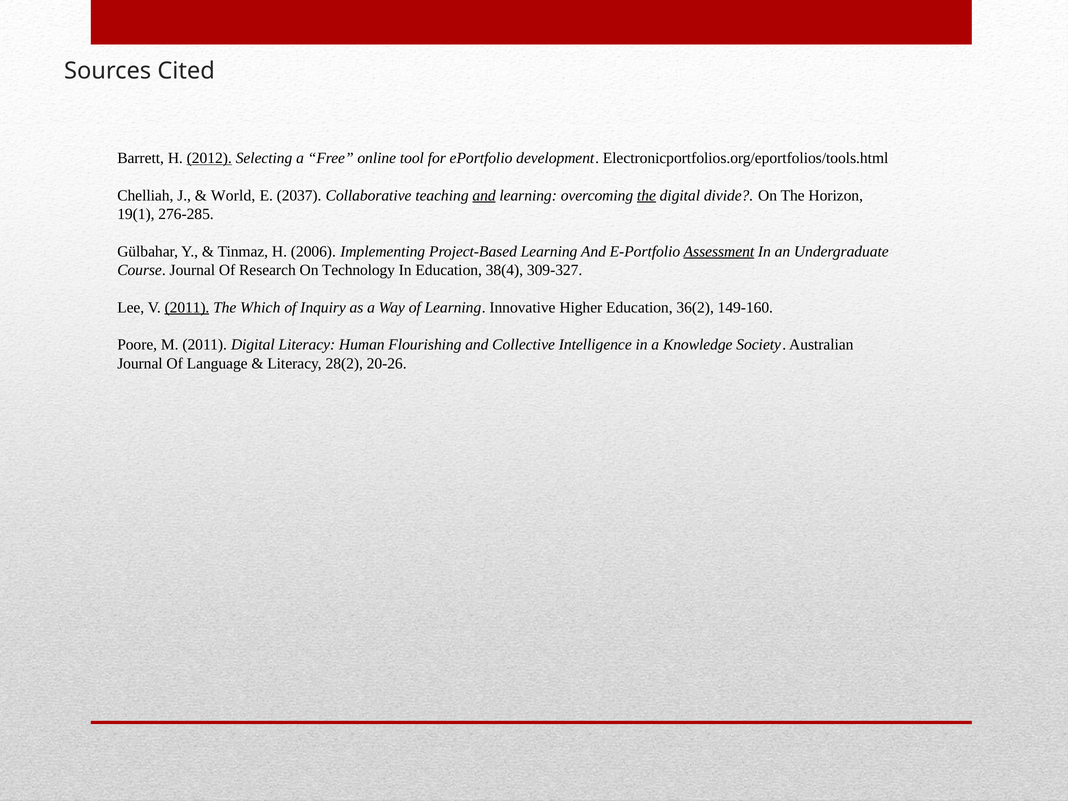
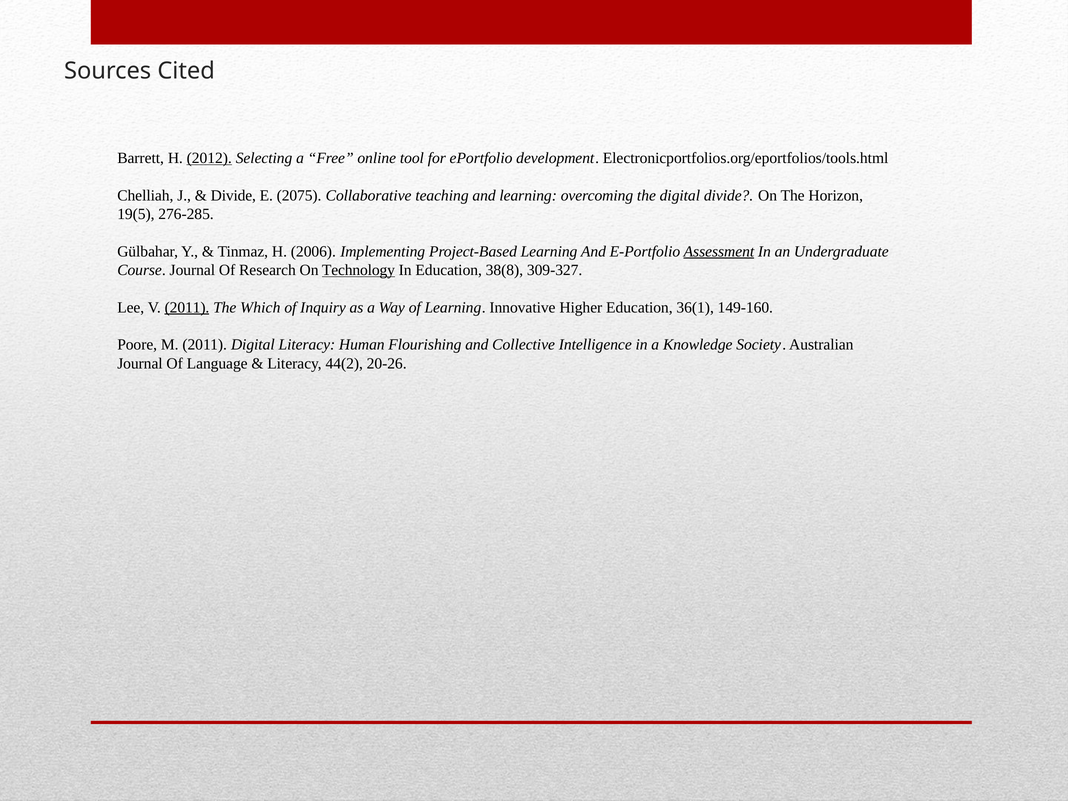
World at (233, 195): World -> Divide
2037: 2037 -> 2075
and at (484, 195) underline: present -> none
the at (646, 195) underline: present -> none
19(1: 19(1 -> 19(5
Technology underline: none -> present
38(4: 38(4 -> 38(8
36(2: 36(2 -> 36(1
28(2: 28(2 -> 44(2
